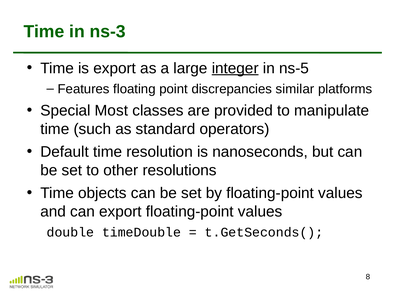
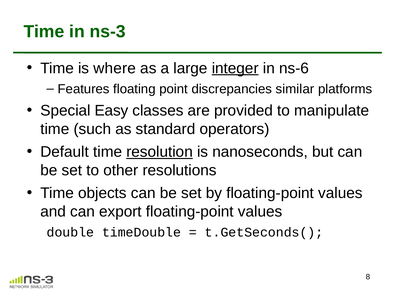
is export: export -> where
ns-5: ns-5 -> ns-6
Most: Most -> Easy
resolution underline: none -> present
